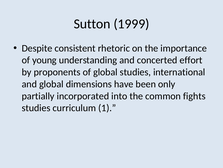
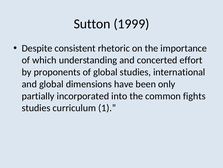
young: young -> which
